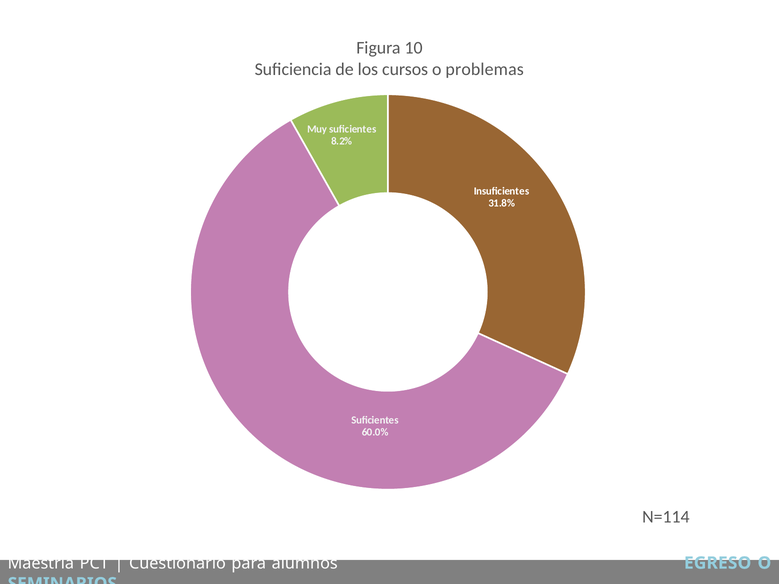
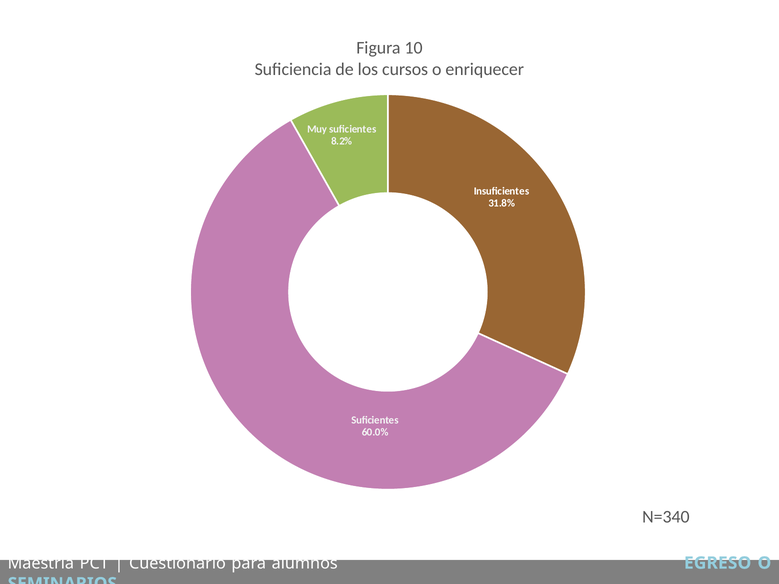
problemas: problemas -> enriquecer
N=114: N=114 -> N=340
